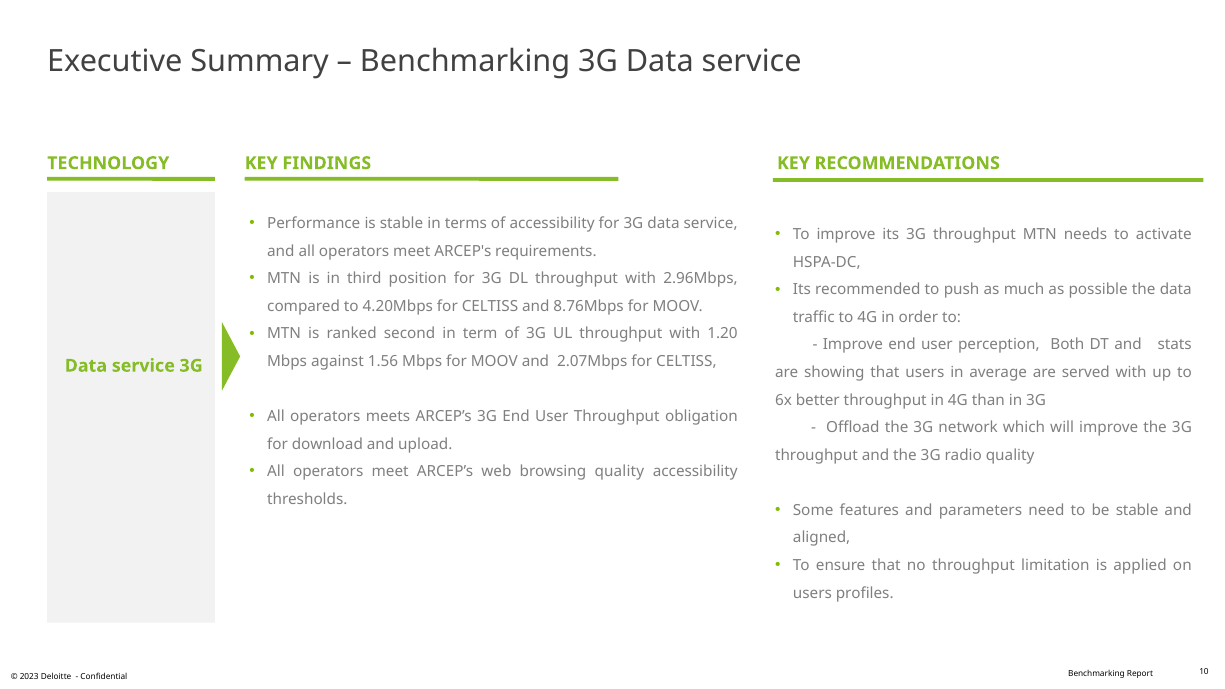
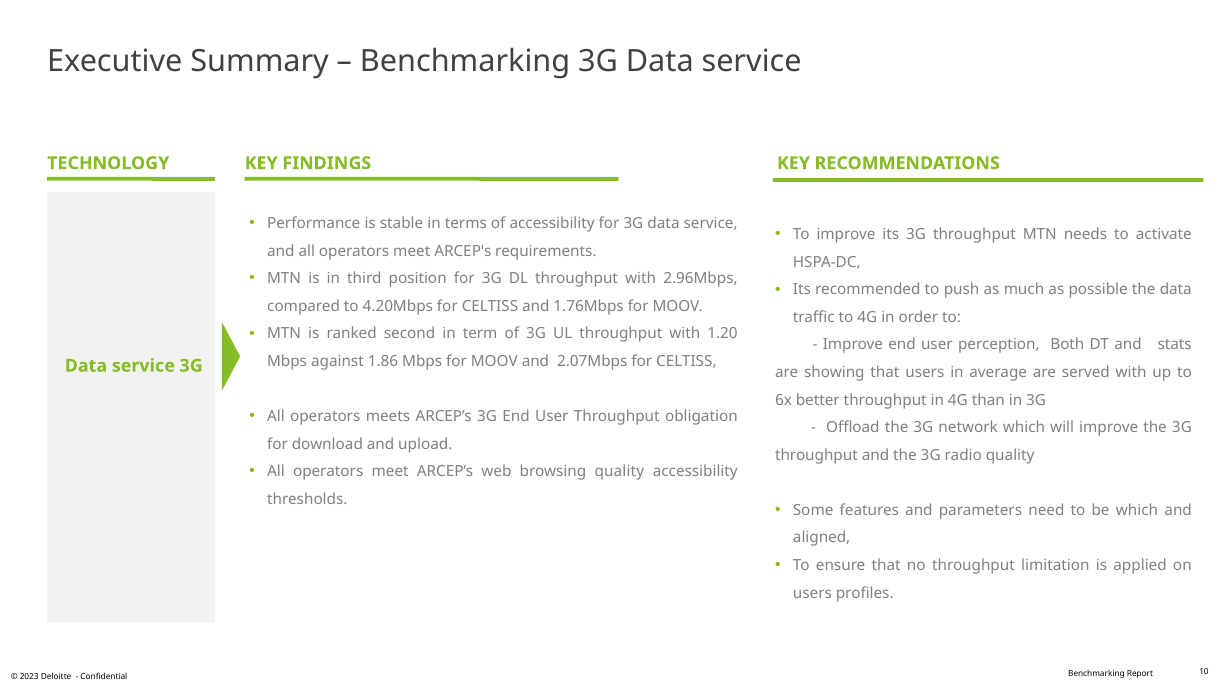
8.76Mbps: 8.76Mbps -> 1.76Mbps
1.56: 1.56 -> 1.86
be stable: stable -> which
